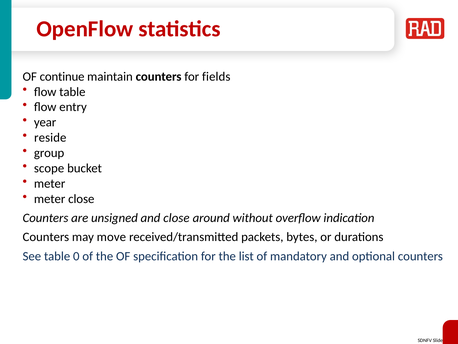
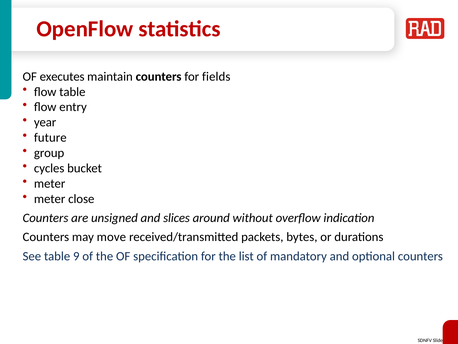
continue: continue -> executes
reside: reside -> future
scope: scope -> cycles
and close: close -> slices
0: 0 -> 9
